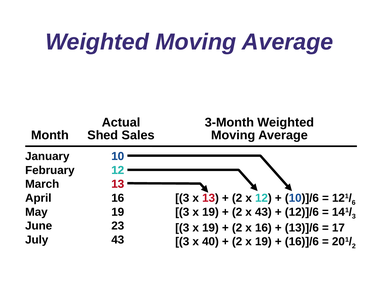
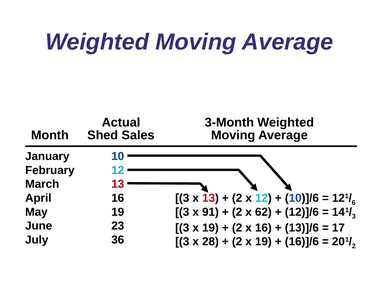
19 at (210, 212): 19 -> 91
x 43: 43 -> 62
July 43: 43 -> 36
40: 40 -> 28
